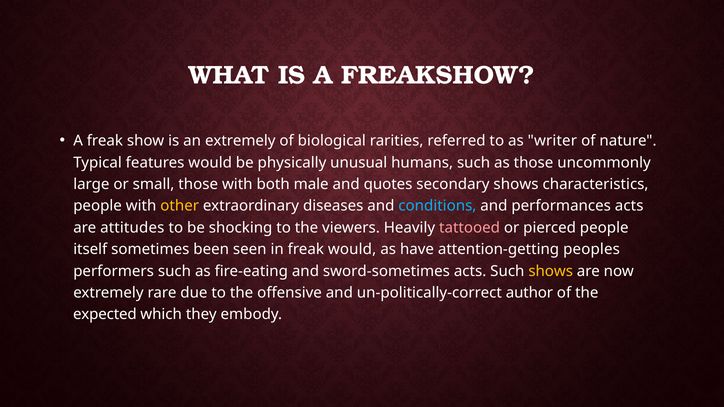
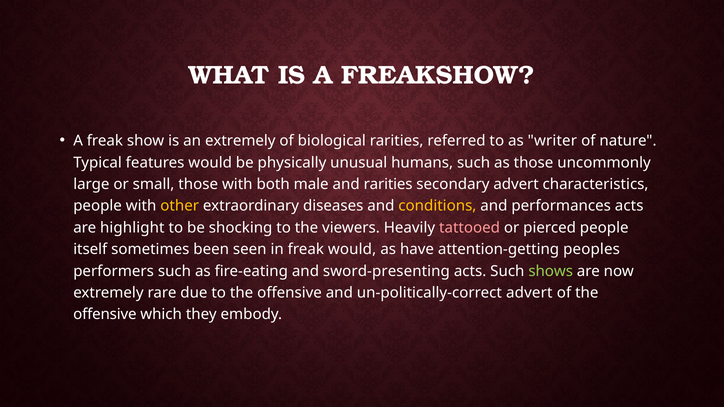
and quotes: quotes -> rarities
secondary shows: shows -> advert
conditions colour: light blue -> yellow
attitudes: attitudes -> highlight
sword-sometimes: sword-sometimes -> sword-presenting
shows at (551, 271) colour: yellow -> light green
un-politically-correct author: author -> advert
expected at (105, 315): expected -> offensive
